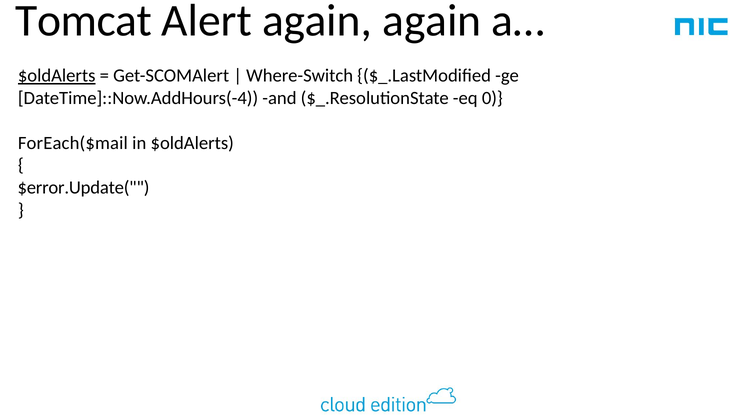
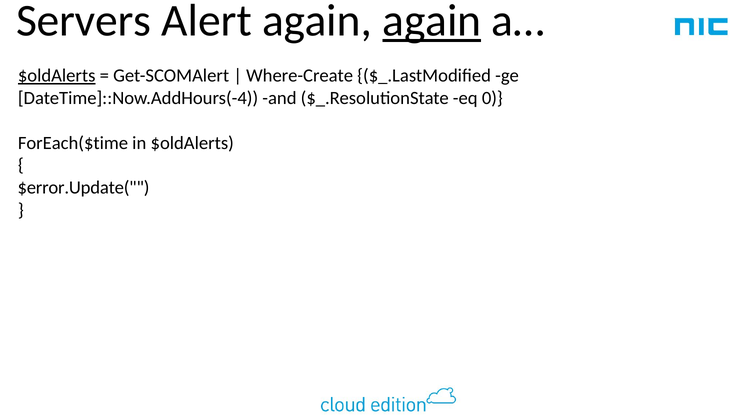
Tomcat: Tomcat -> Servers
again at (432, 21) underline: none -> present
Where-Switch: Where-Switch -> Where-Create
ForEach($mail: ForEach($mail -> ForEach($time
